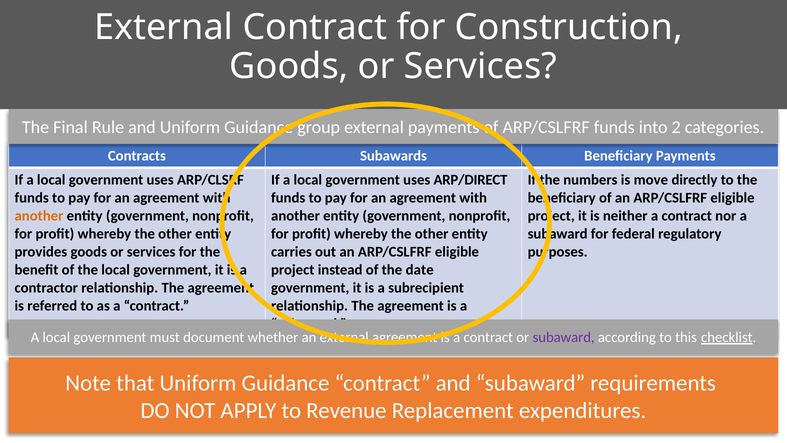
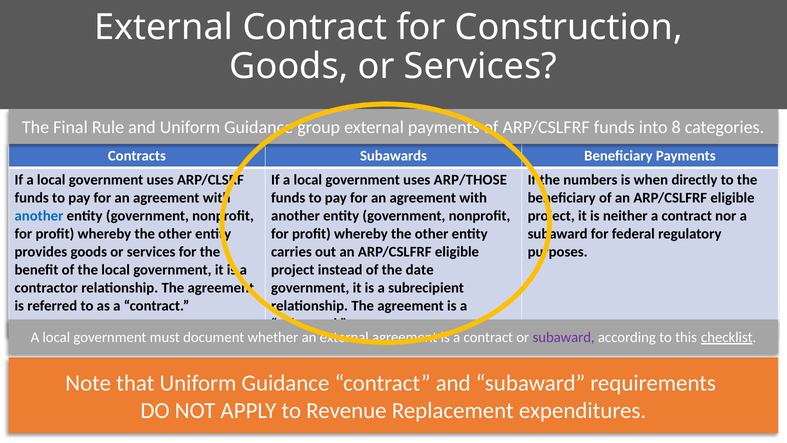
2: 2 -> 8
ARP/DIRECT: ARP/DIRECT -> ARP/THOSE
move: move -> when
another at (39, 216) colour: orange -> blue
